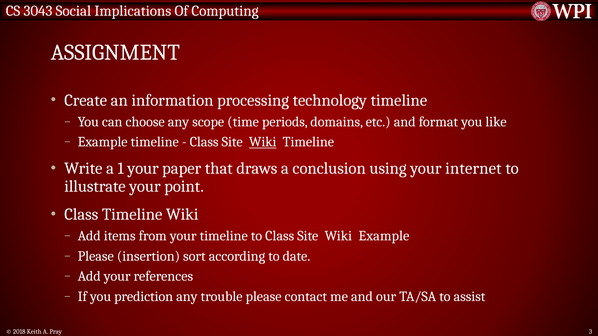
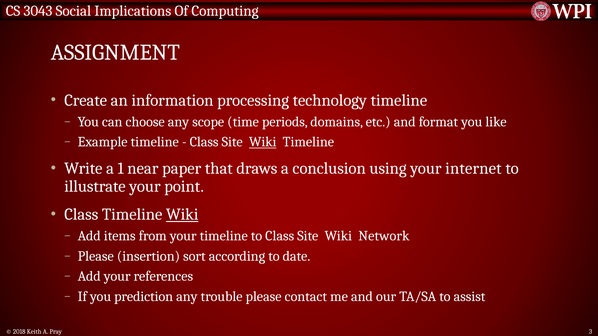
1 your: your -> near
Wiki at (182, 215) underline: none -> present
Example at (384, 236): Example -> Network
